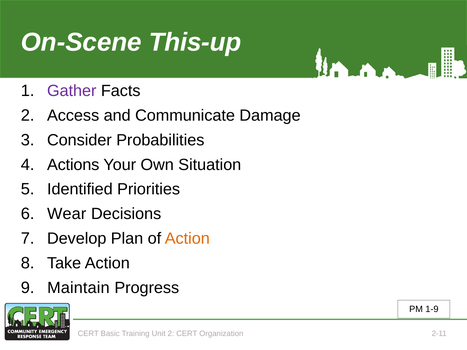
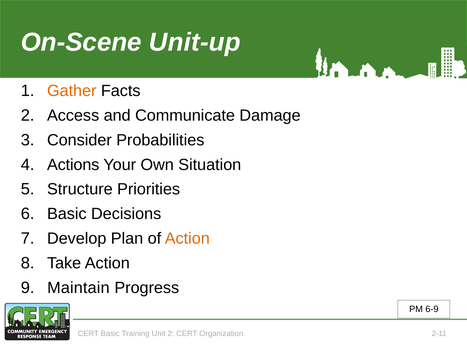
This-up: This-up -> Unit-up
Gather colour: purple -> orange
Identified: Identified -> Structure
Wear at (67, 214): Wear -> Basic
1-9: 1-9 -> 6-9
